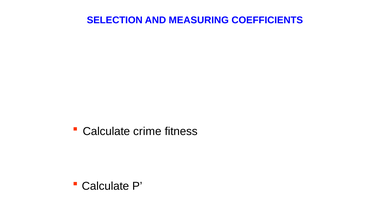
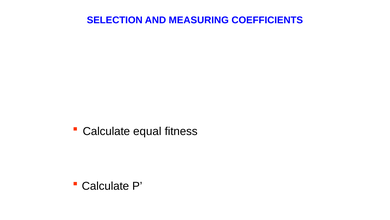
crime: crime -> equal
